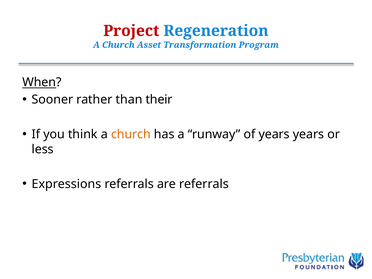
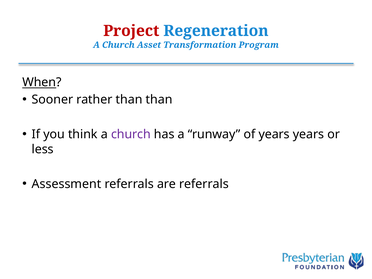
than their: their -> than
church at (131, 134) colour: orange -> purple
Expressions: Expressions -> Assessment
